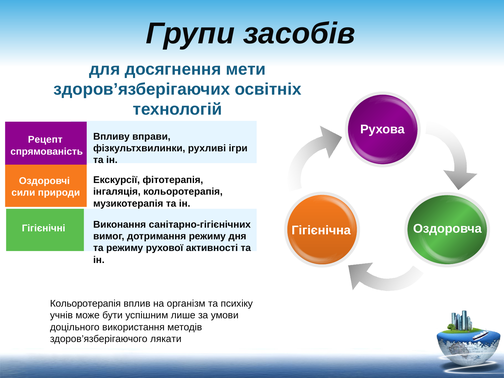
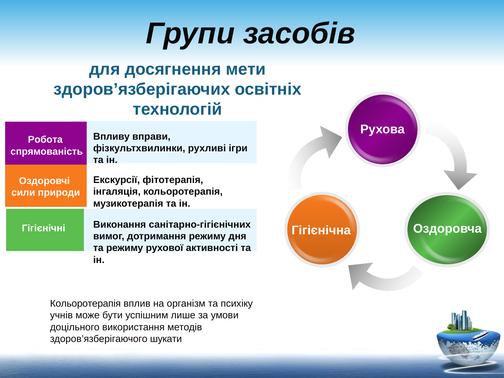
Рецепт: Рецепт -> Робота
лякати: лякати -> шукати
